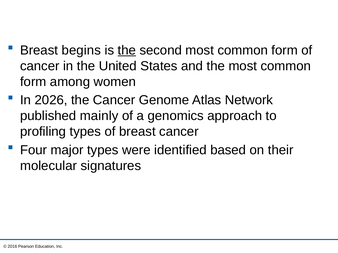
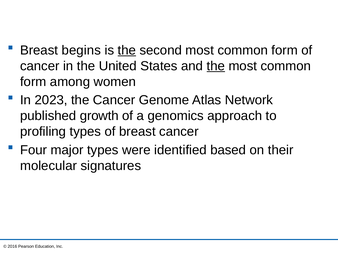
the at (216, 66) underline: none -> present
2026: 2026 -> 2023
mainly: mainly -> growth
